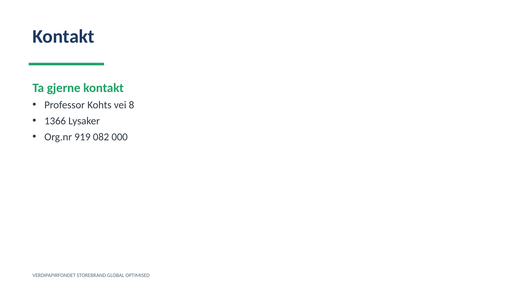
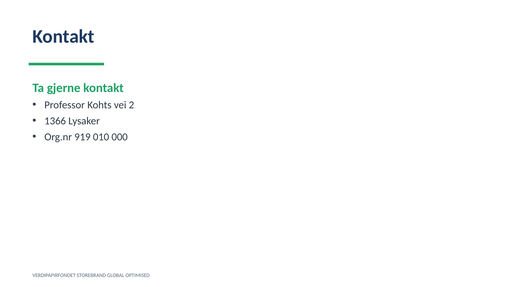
8: 8 -> 2
082: 082 -> 010
